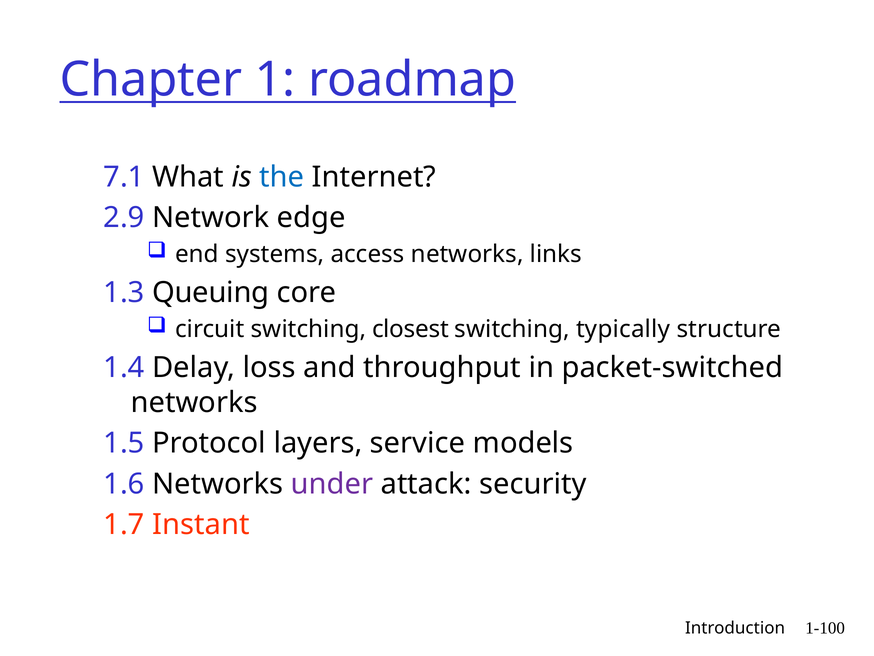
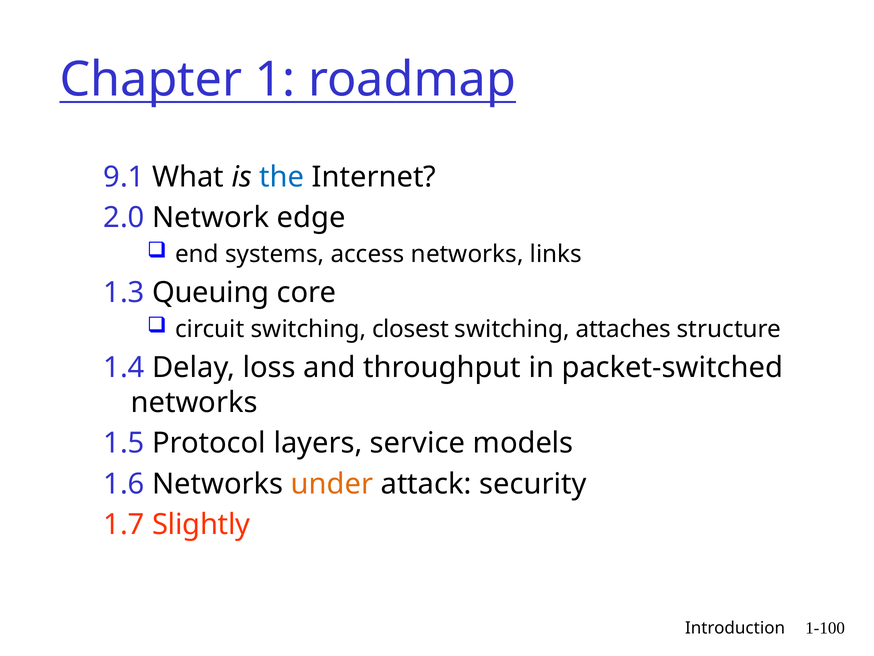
7.1: 7.1 -> 9.1
2.9: 2.9 -> 2.0
typically: typically -> attaches
under colour: purple -> orange
Instant: Instant -> Slightly
